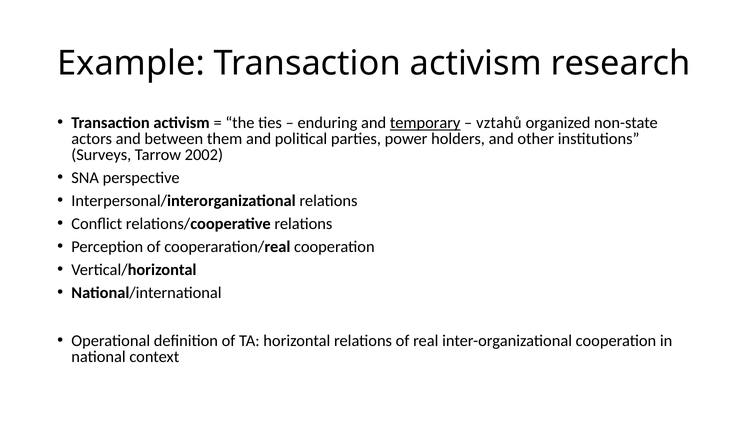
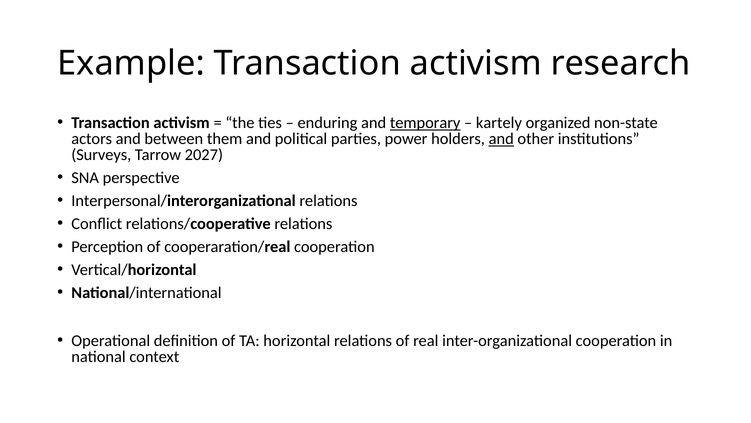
vztahů: vztahů -> kartely
and at (501, 139) underline: none -> present
2002: 2002 -> 2027
